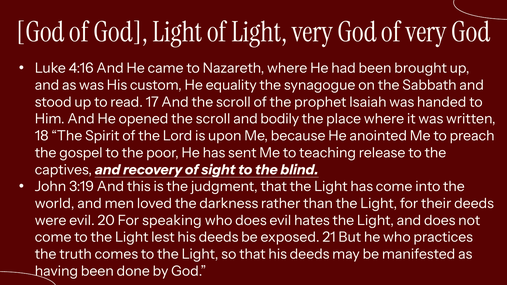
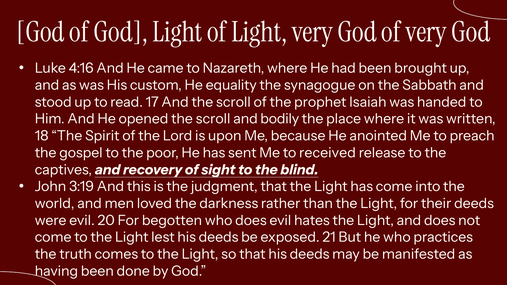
teaching: teaching -> received
speaking: speaking -> begotten
